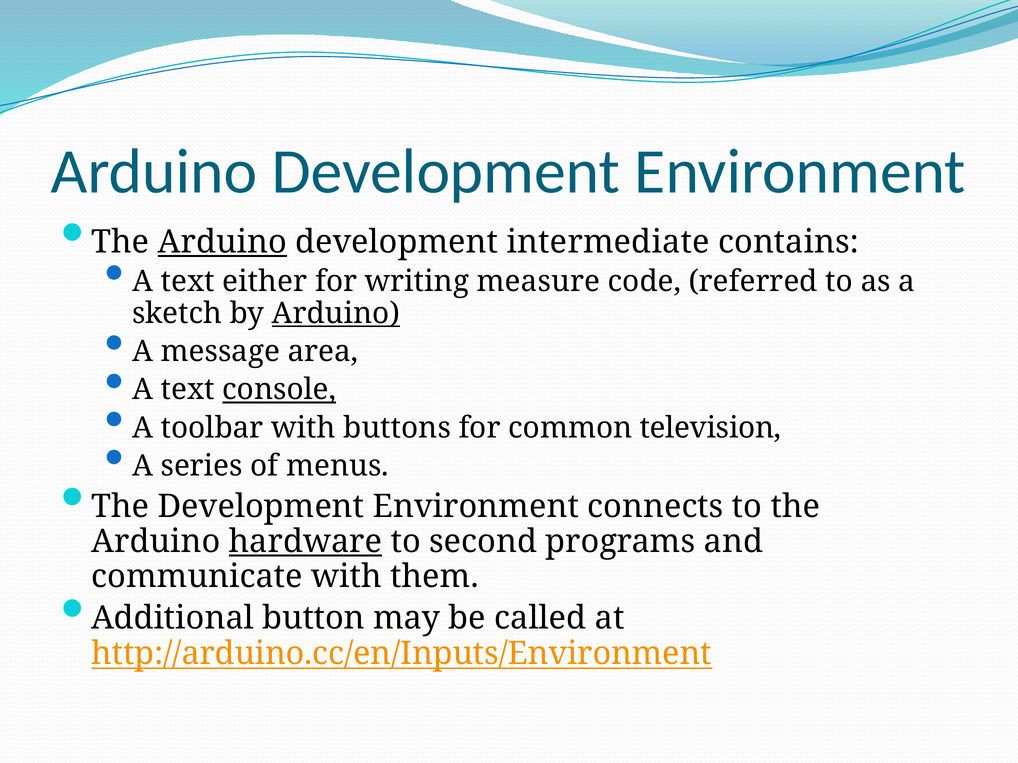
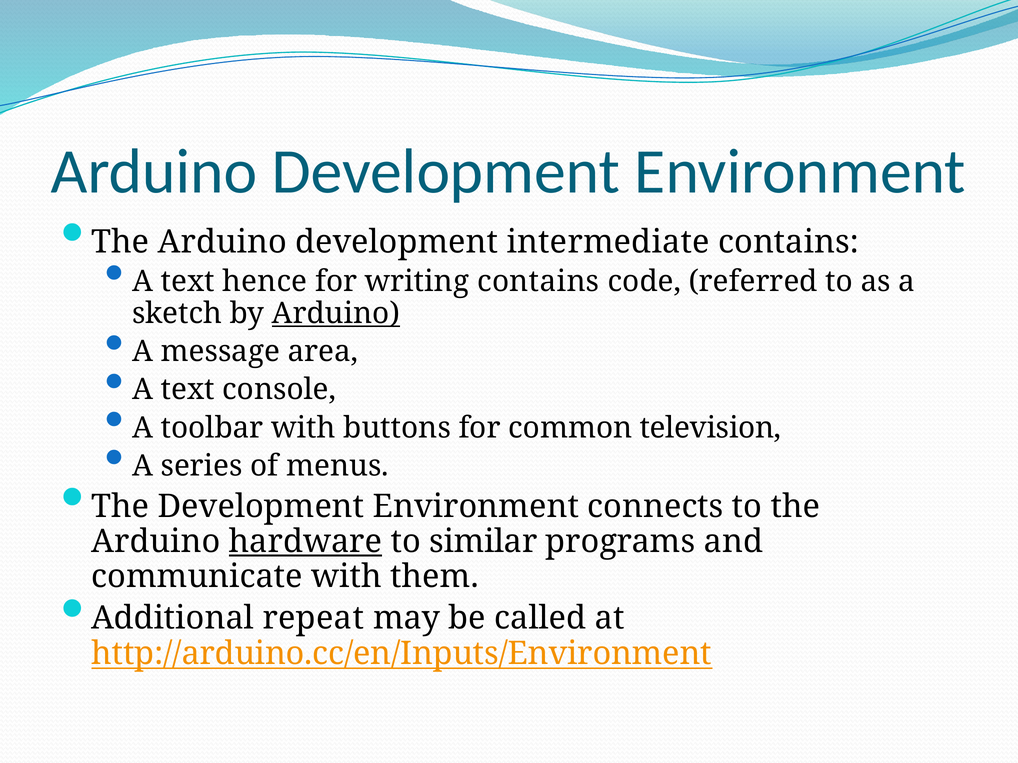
Arduino at (222, 242) underline: present -> none
either: either -> hence
writing measure: measure -> contains
console underline: present -> none
second: second -> similar
button: button -> repeat
